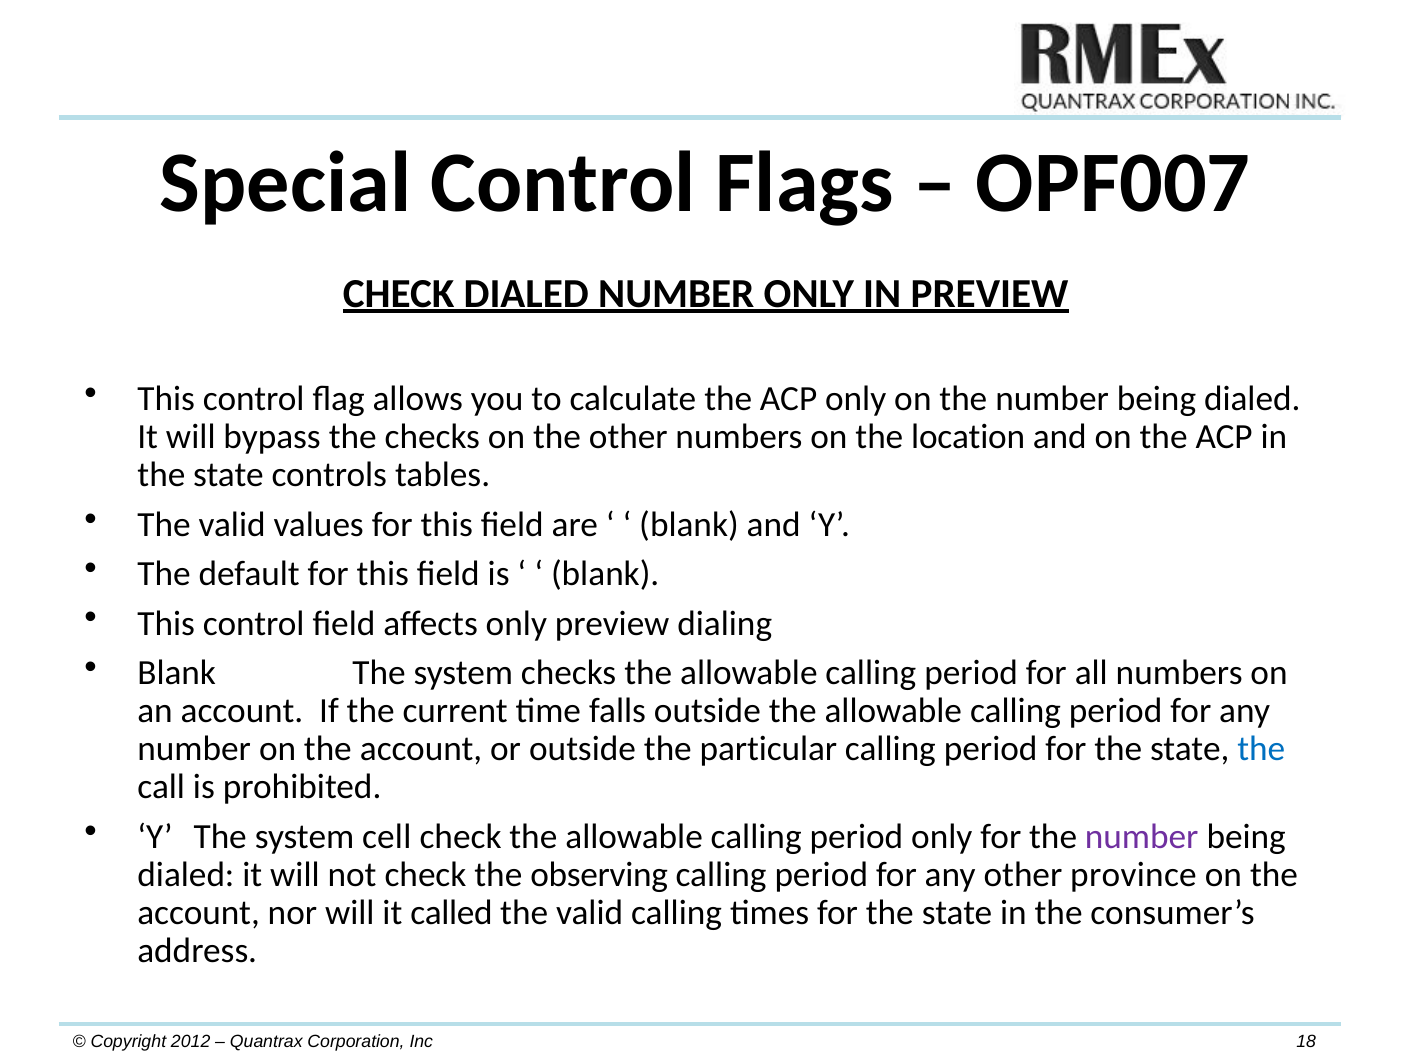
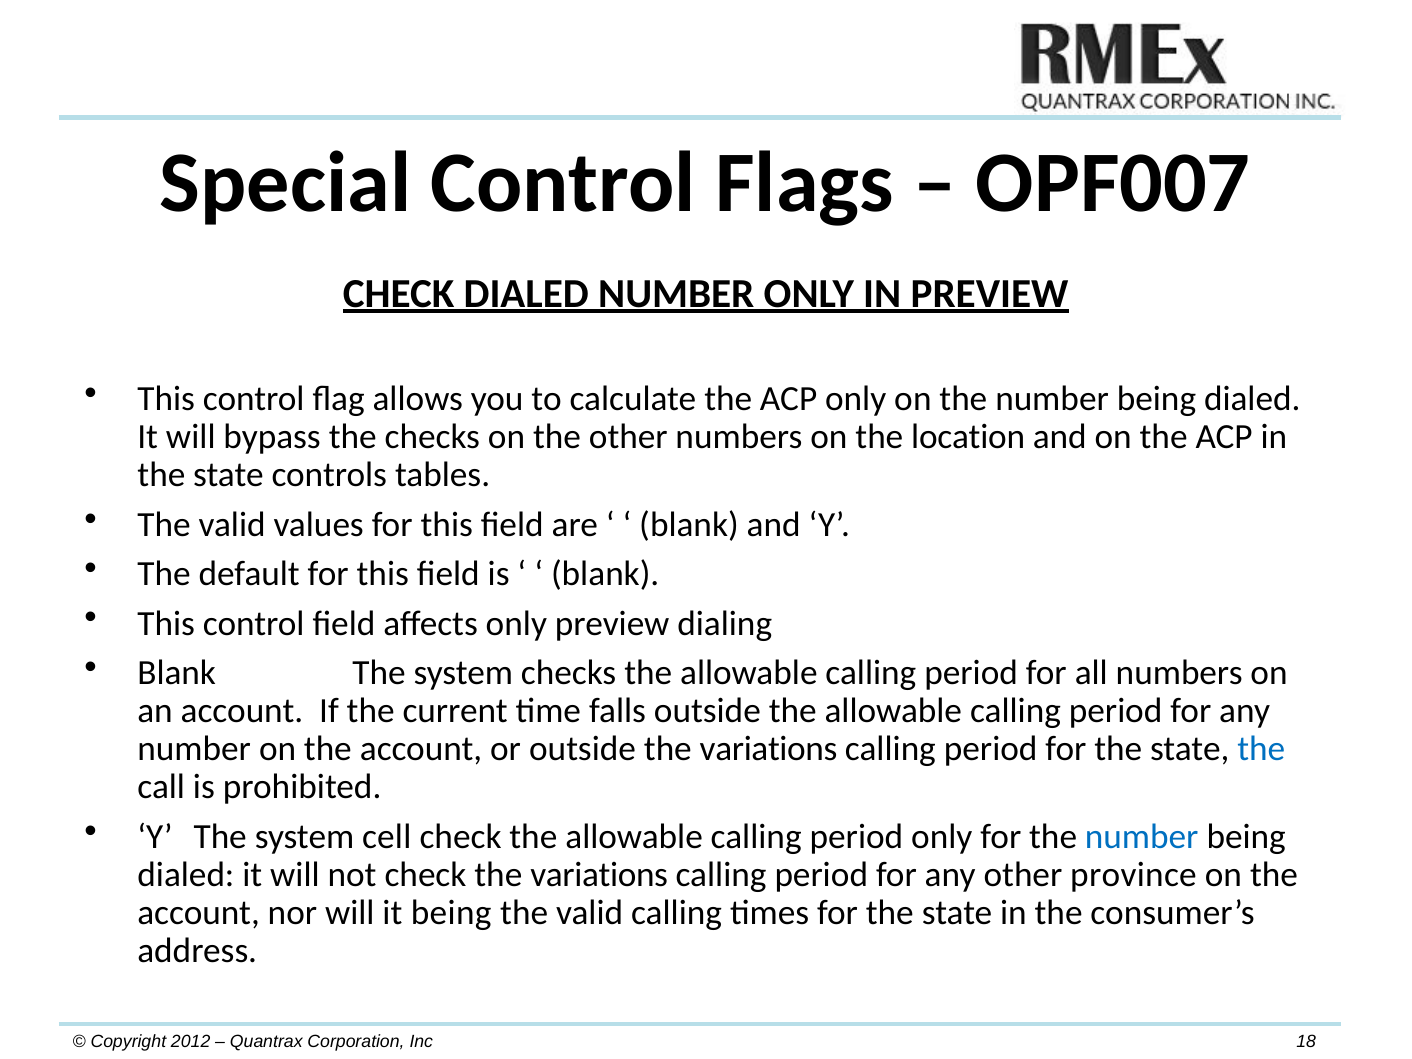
outside the particular: particular -> variations
number at (1142, 837) colour: purple -> blue
check the observing: observing -> variations
it called: called -> being
